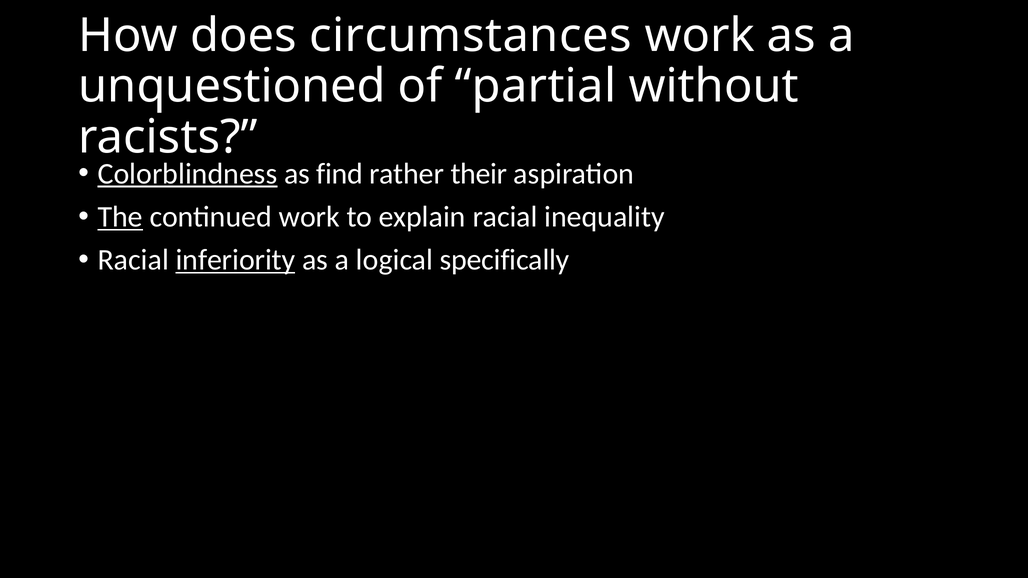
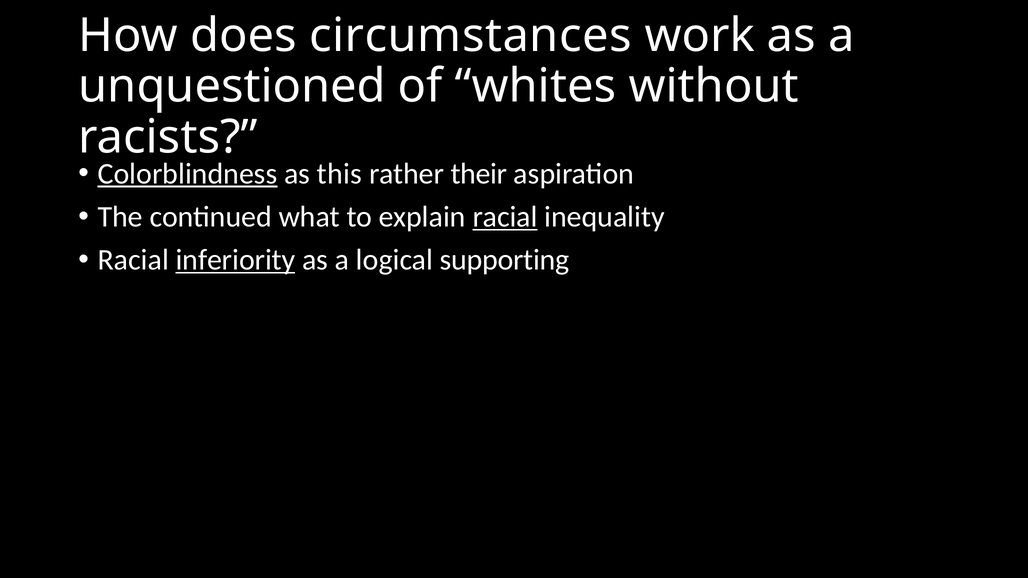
partial: partial -> whites
find: find -> this
The underline: present -> none
continued work: work -> what
racial at (505, 217) underline: none -> present
specifically: specifically -> supporting
